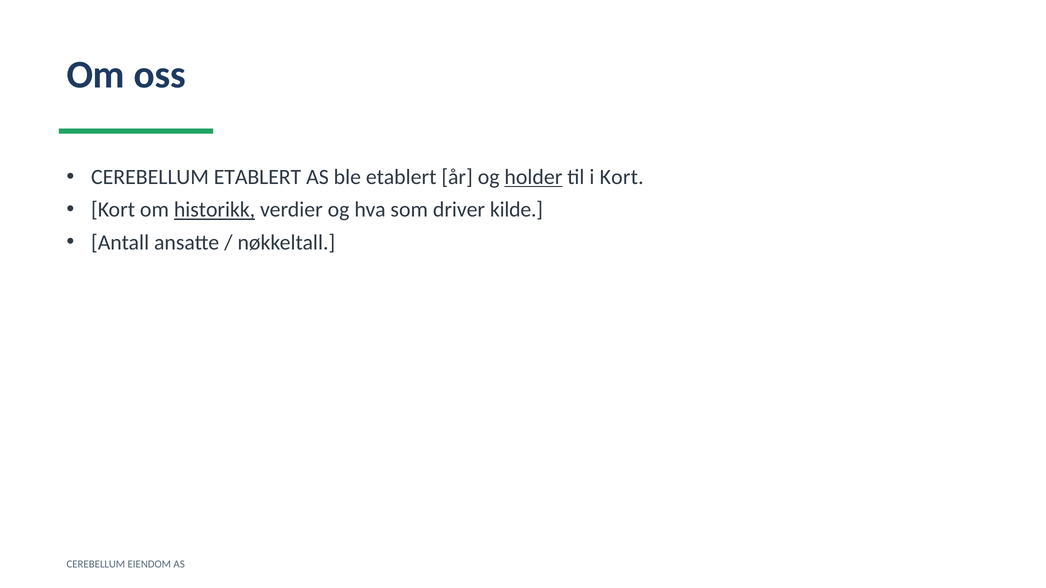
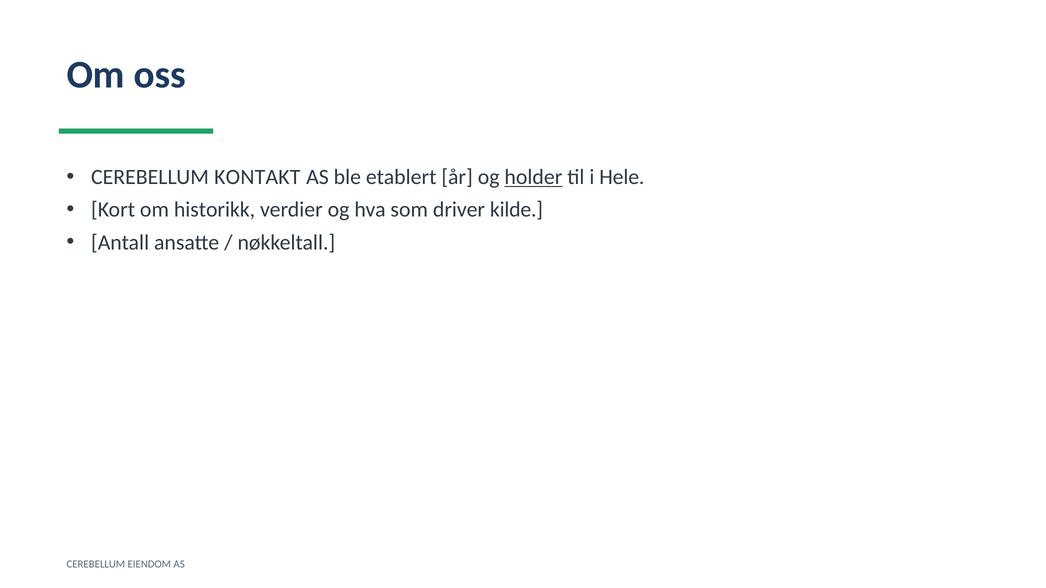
CEREBELLUM ETABLERT: ETABLERT -> KONTAKT
i Kort: Kort -> Hele
historikk underline: present -> none
